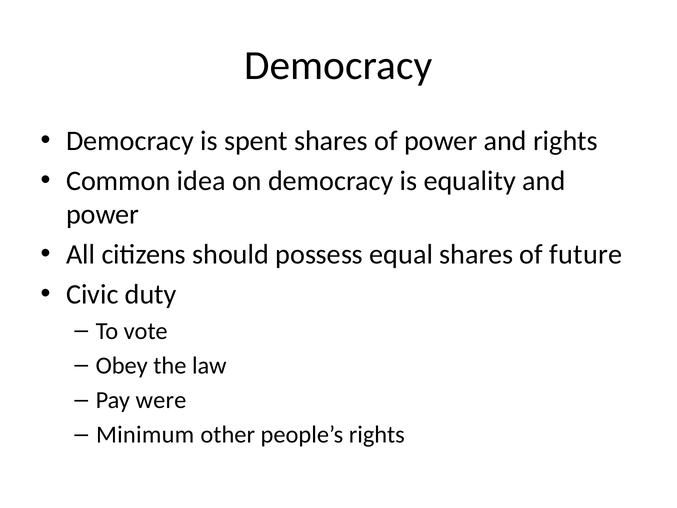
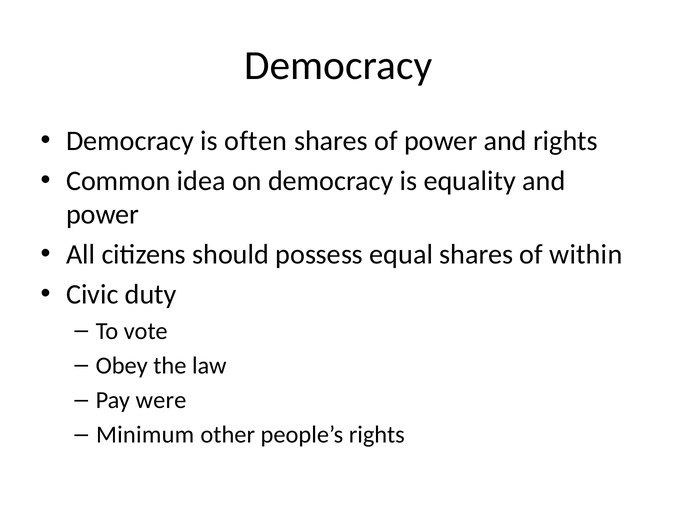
spent: spent -> often
future: future -> within
